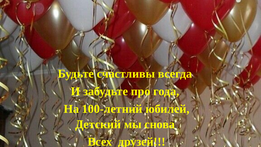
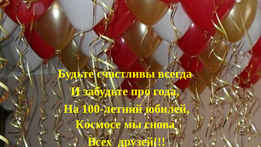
Детский: Детский -> Космосе
